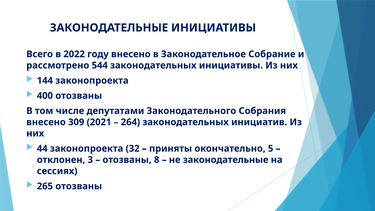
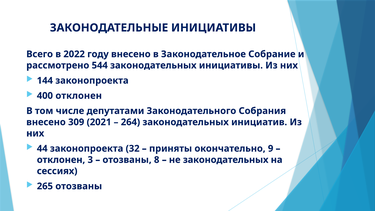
400 отозваны: отозваны -> отклонен
5: 5 -> 9
не законодательные: законодательные -> законодательных
